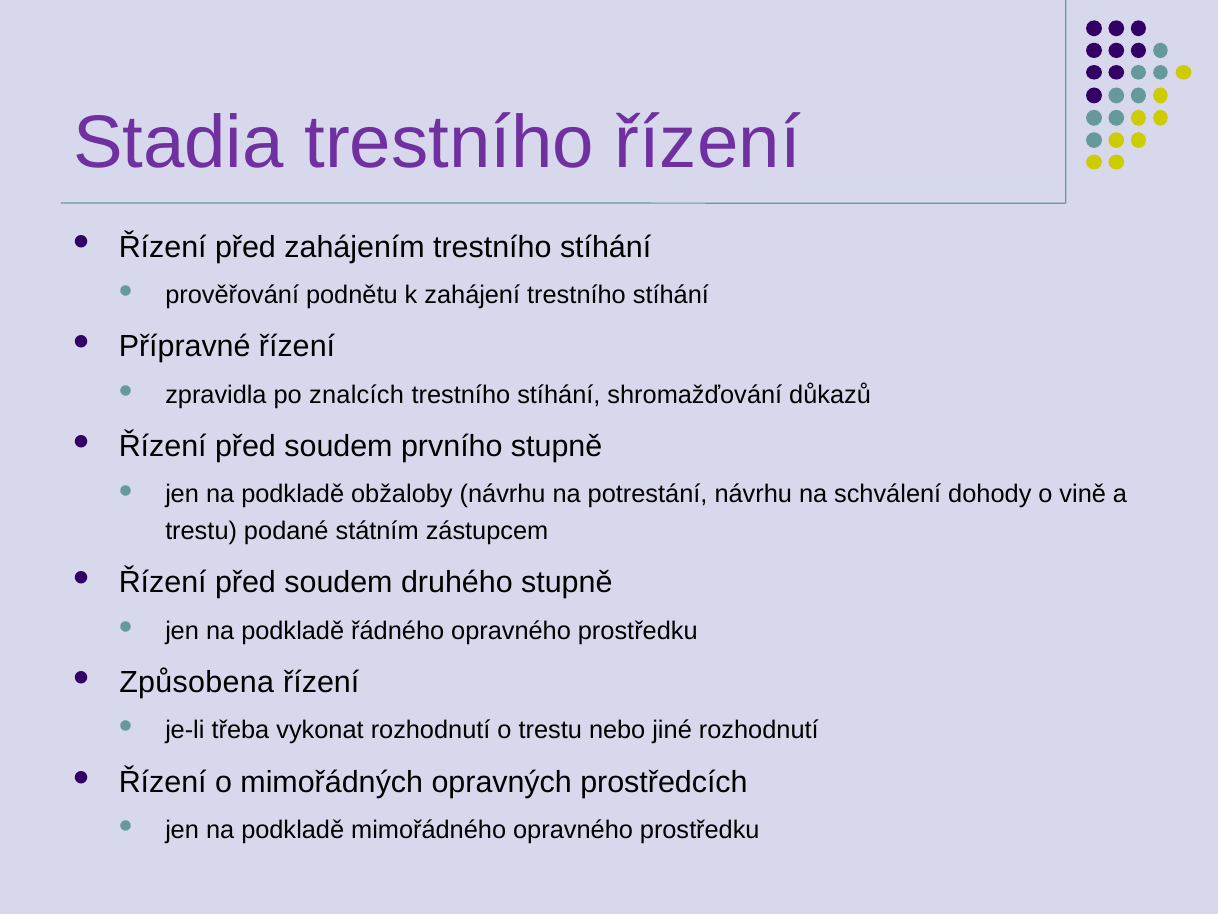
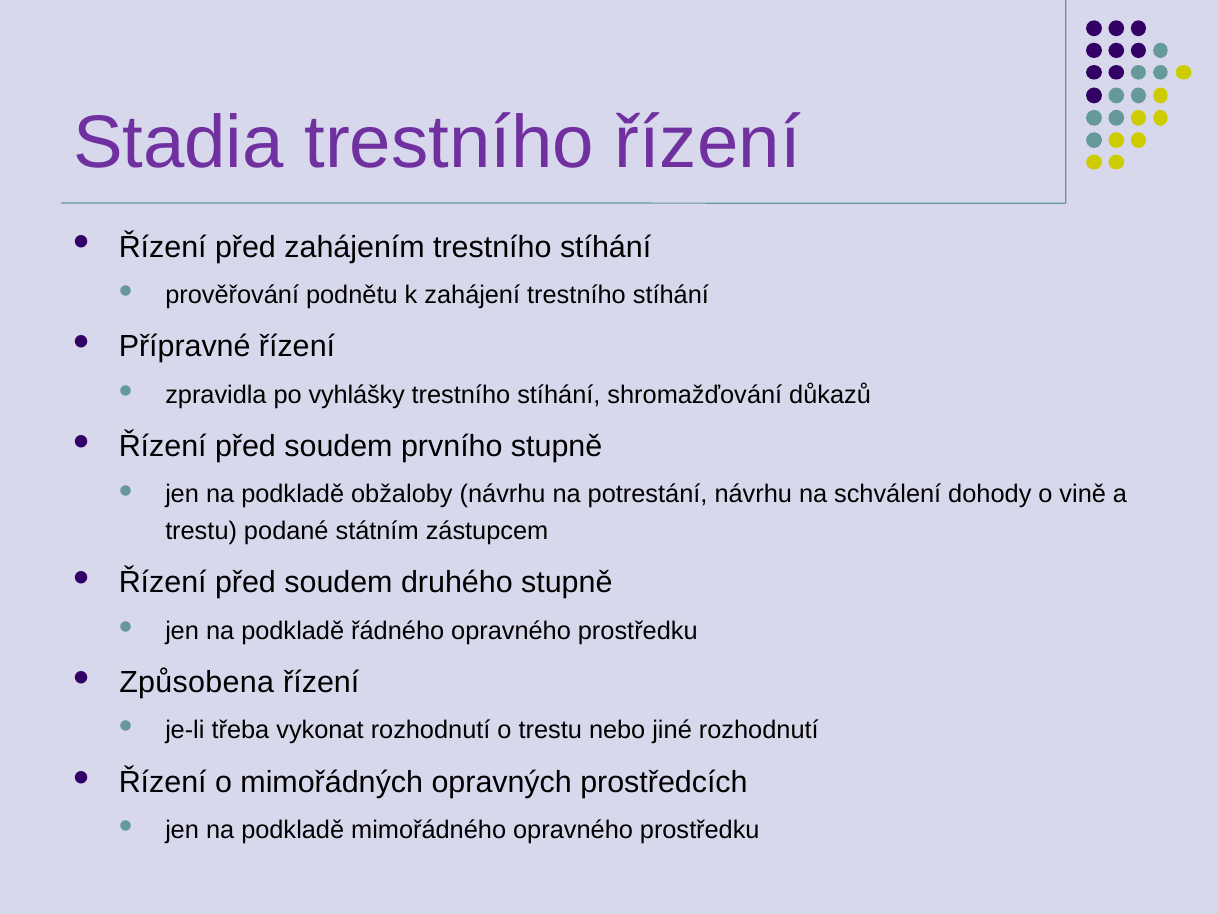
znalcích: znalcích -> vyhlášky
